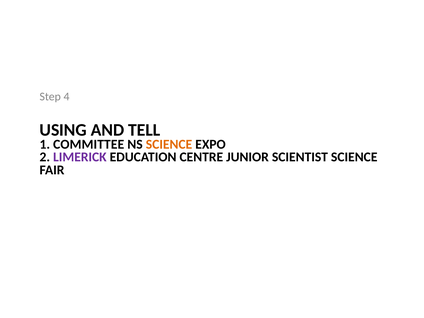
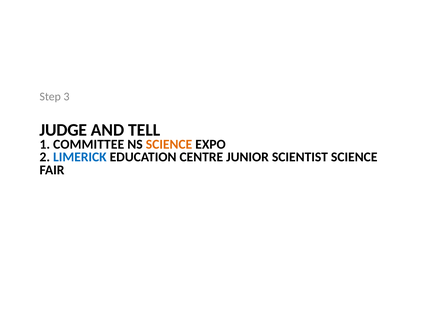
4: 4 -> 3
USING: USING -> JUDGE
LIMERICK colour: purple -> blue
